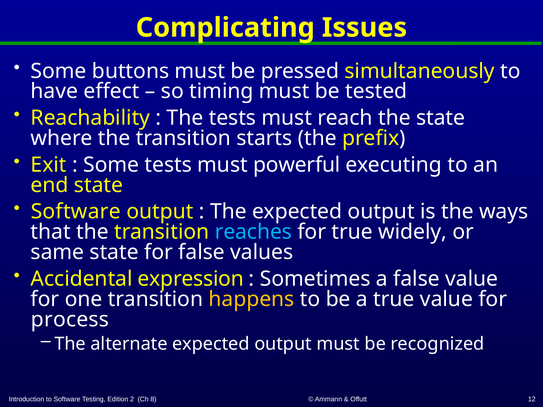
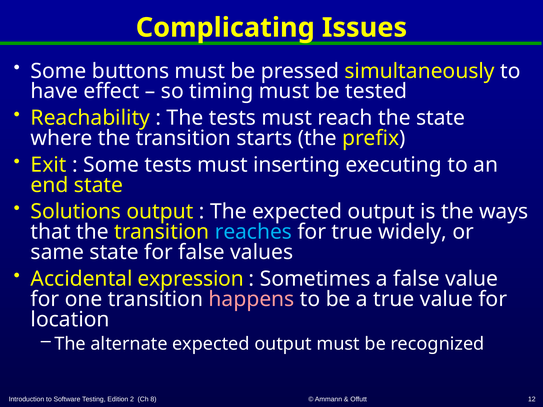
powerful: powerful -> inserting
Software at (76, 212): Software -> Solutions
happens colour: yellow -> pink
process: process -> location
